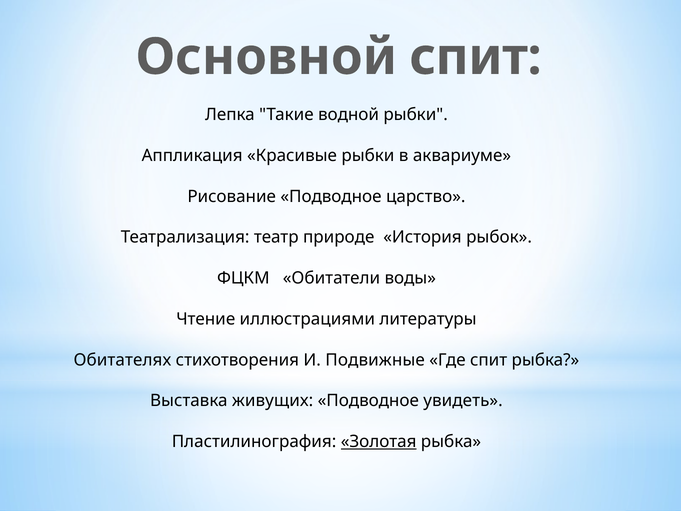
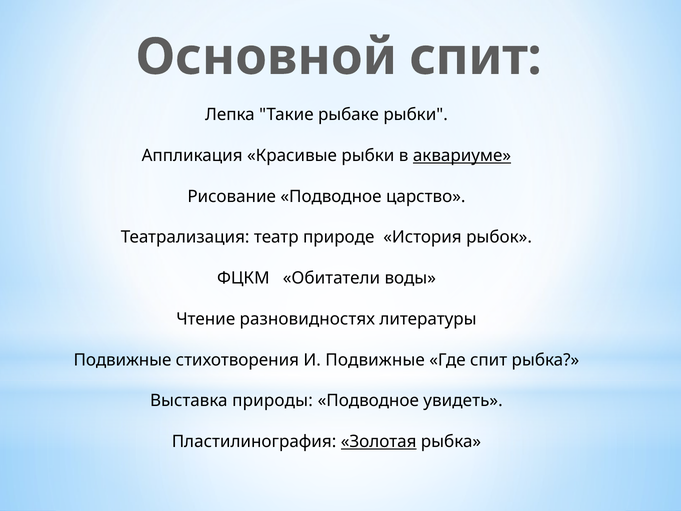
водной: водной -> рыбаке
аквариуме underline: none -> present
иллюстрациями: иллюстрациями -> разновидностях
Обитателях at (122, 360): Обитателях -> Подвижные
живущих: живущих -> природы
